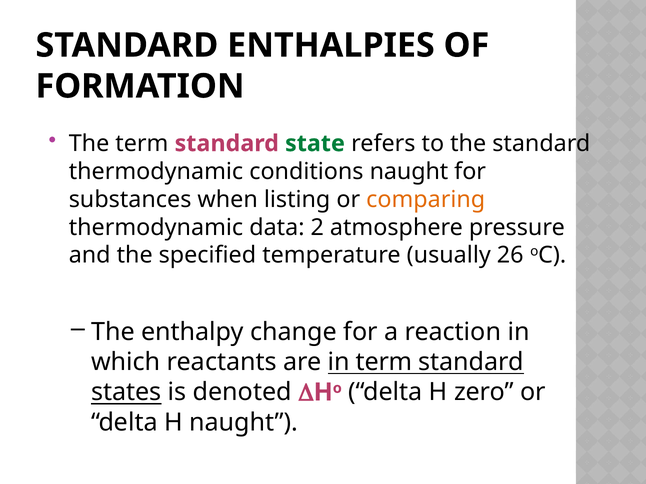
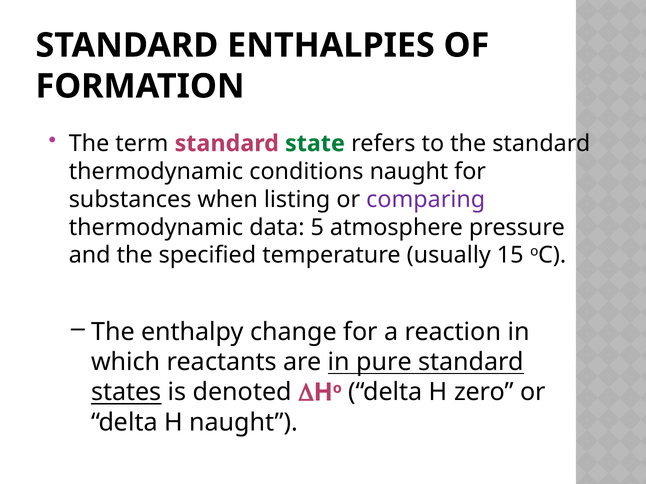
comparing colour: orange -> purple
2: 2 -> 5
26: 26 -> 15
in term: term -> pure
